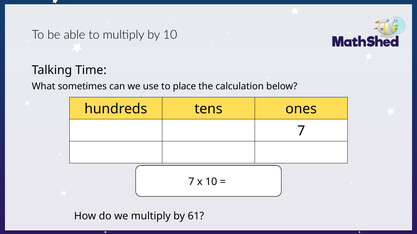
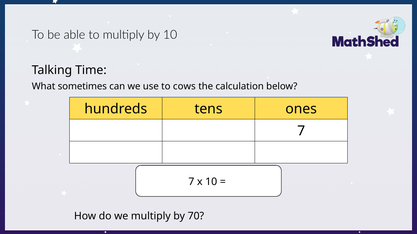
place: place -> cows
61: 61 -> 70
